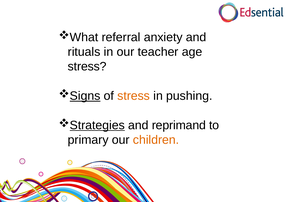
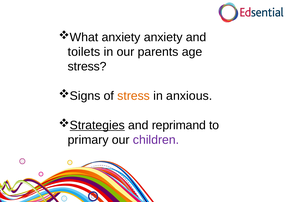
What referral: referral -> anxiety
rituals: rituals -> toilets
teacher: teacher -> parents
Signs underline: present -> none
pushing: pushing -> anxious
children colour: orange -> purple
